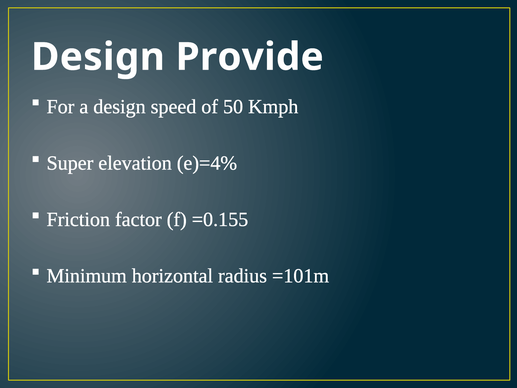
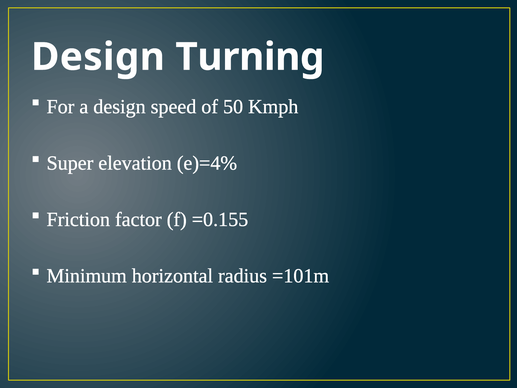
Provide: Provide -> Turning
